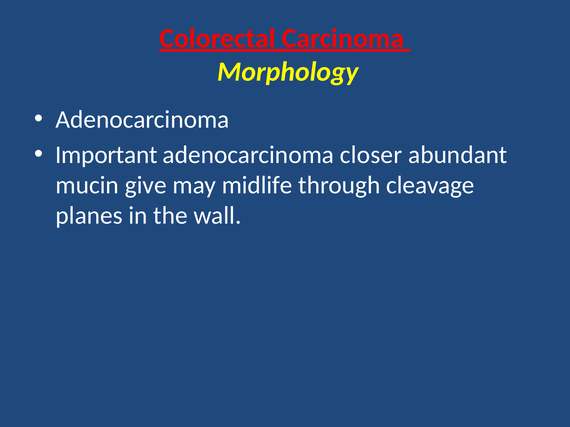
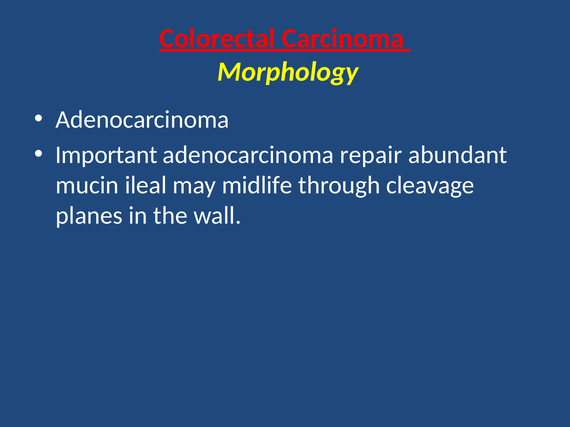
closer: closer -> repair
give: give -> ileal
